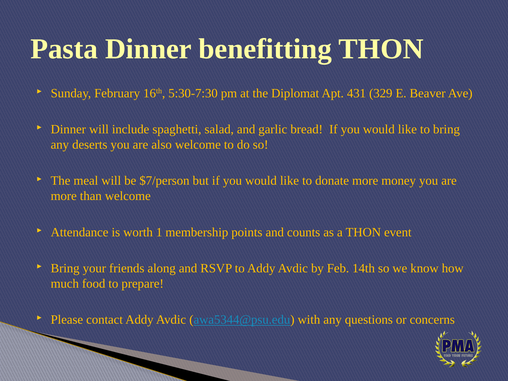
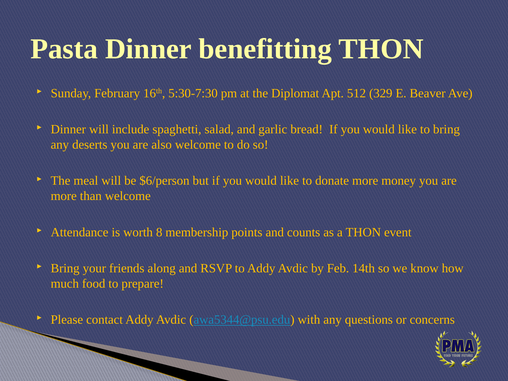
431: 431 -> 512
$7/person: $7/person -> $6/person
1: 1 -> 8
